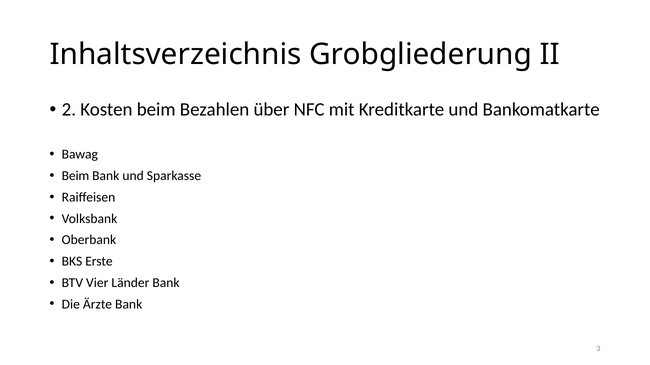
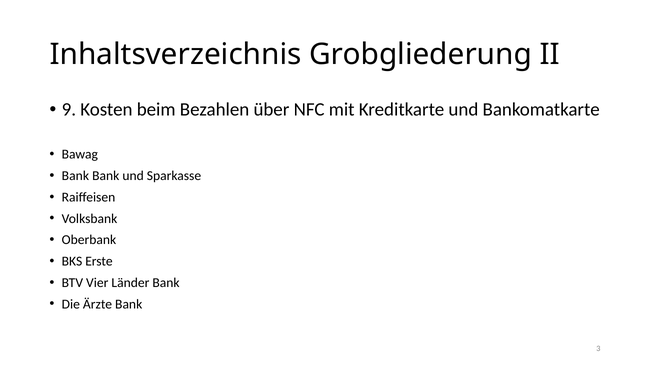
2: 2 -> 9
Beim at (75, 176): Beim -> Bank
